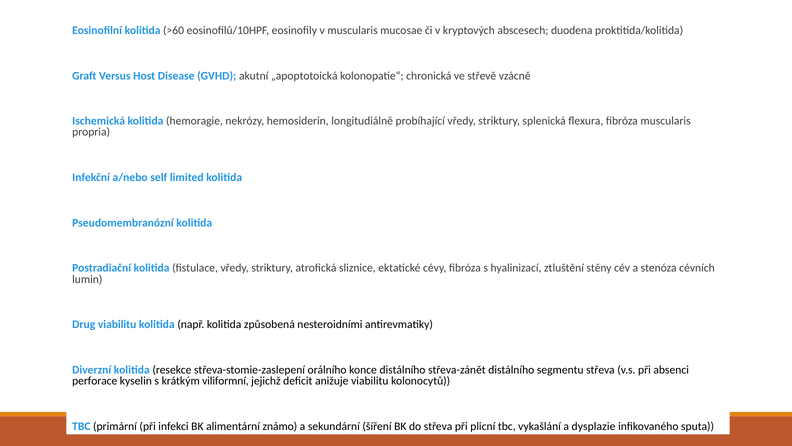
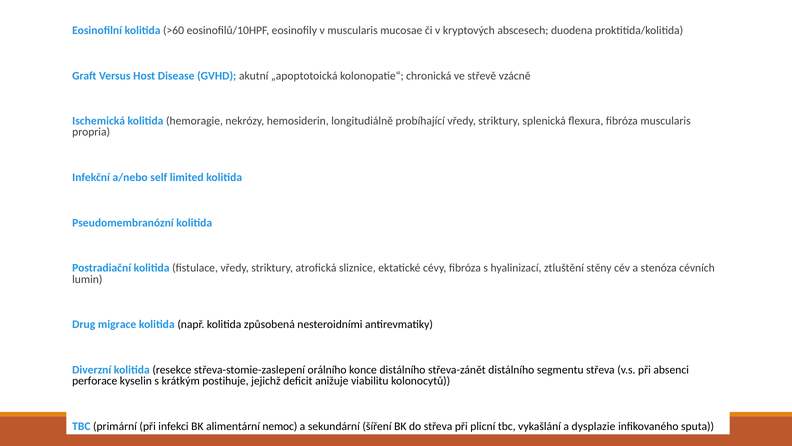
Drug viabilitu: viabilitu -> migrace
viliformní: viliformní -> postihuje
známo: známo -> nemoc
